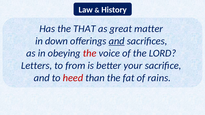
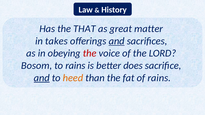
down: down -> takes
Letters: Letters -> Bosom
to from: from -> rains
your: your -> does
and at (42, 78) underline: none -> present
heed colour: red -> orange
